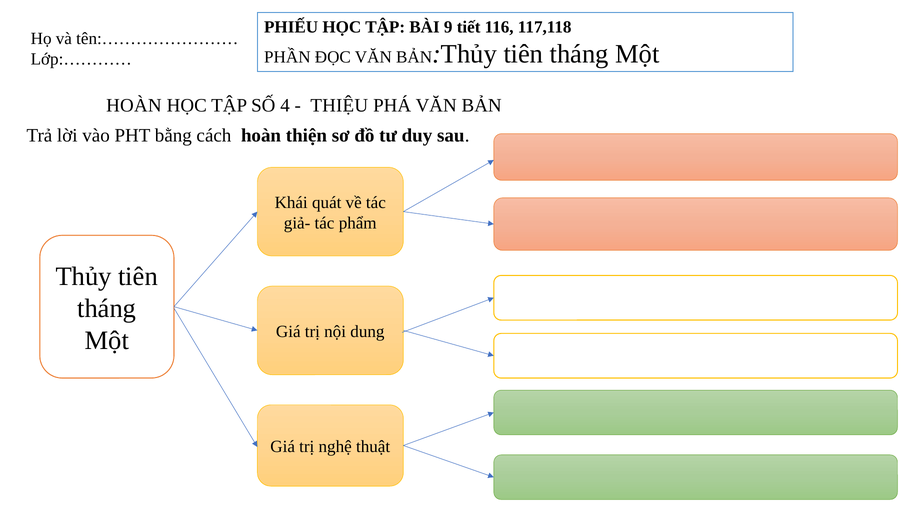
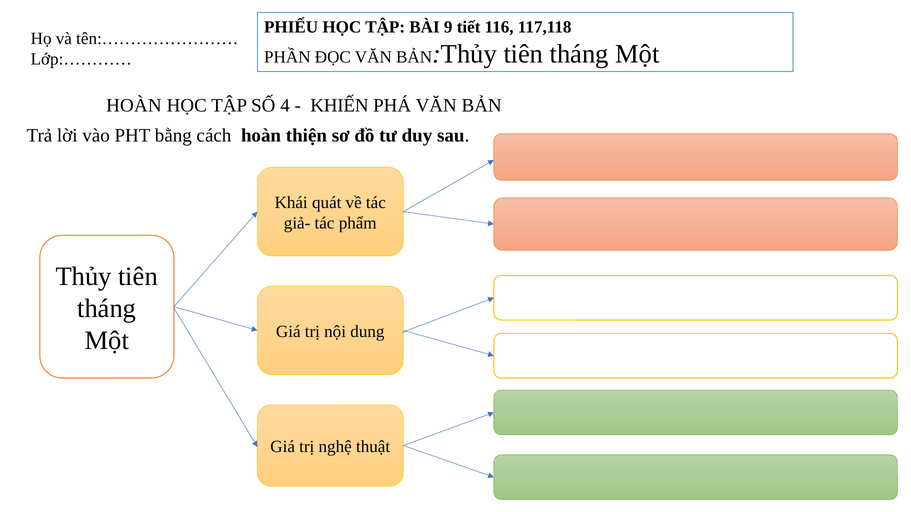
THIỆU: THIỆU -> KHIẾN
